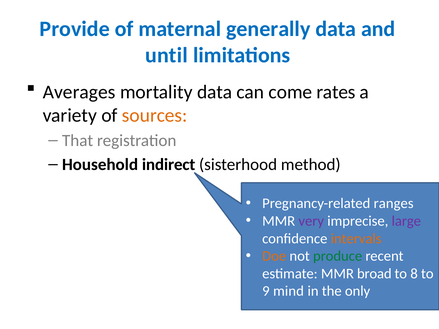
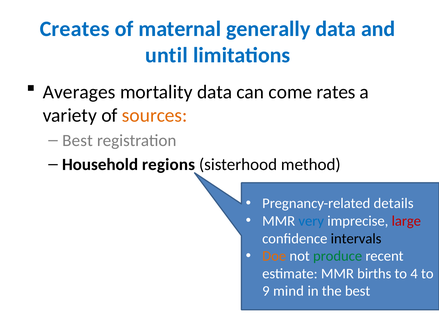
Provide: Provide -> Creates
That at (78, 141): That -> Best
indirect: indirect -> regions
ranges: ranges -> details
very colour: purple -> blue
large colour: purple -> red
intervals colour: orange -> black
broad: broad -> births
8: 8 -> 4
the only: only -> best
